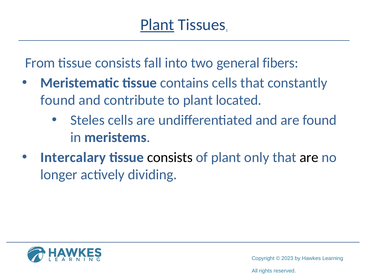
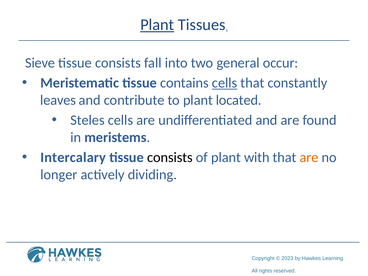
From: From -> Sieve
fibers: fibers -> occur
cells at (225, 83) underline: none -> present
found at (58, 100): found -> leaves
only: only -> with
are at (309, 157) colour: black -> orange
